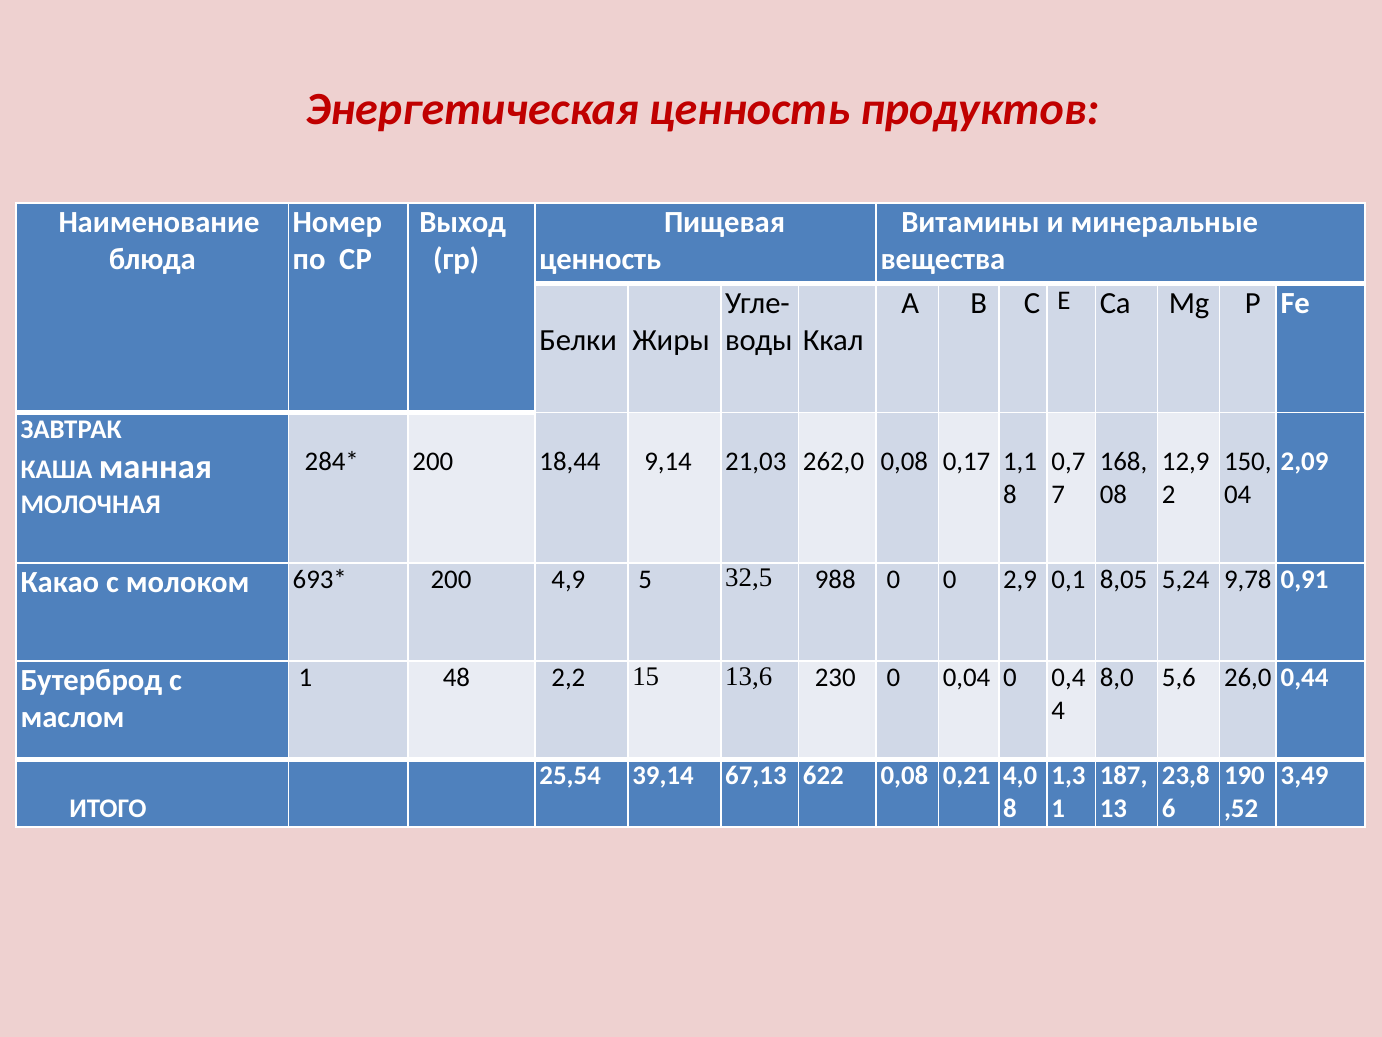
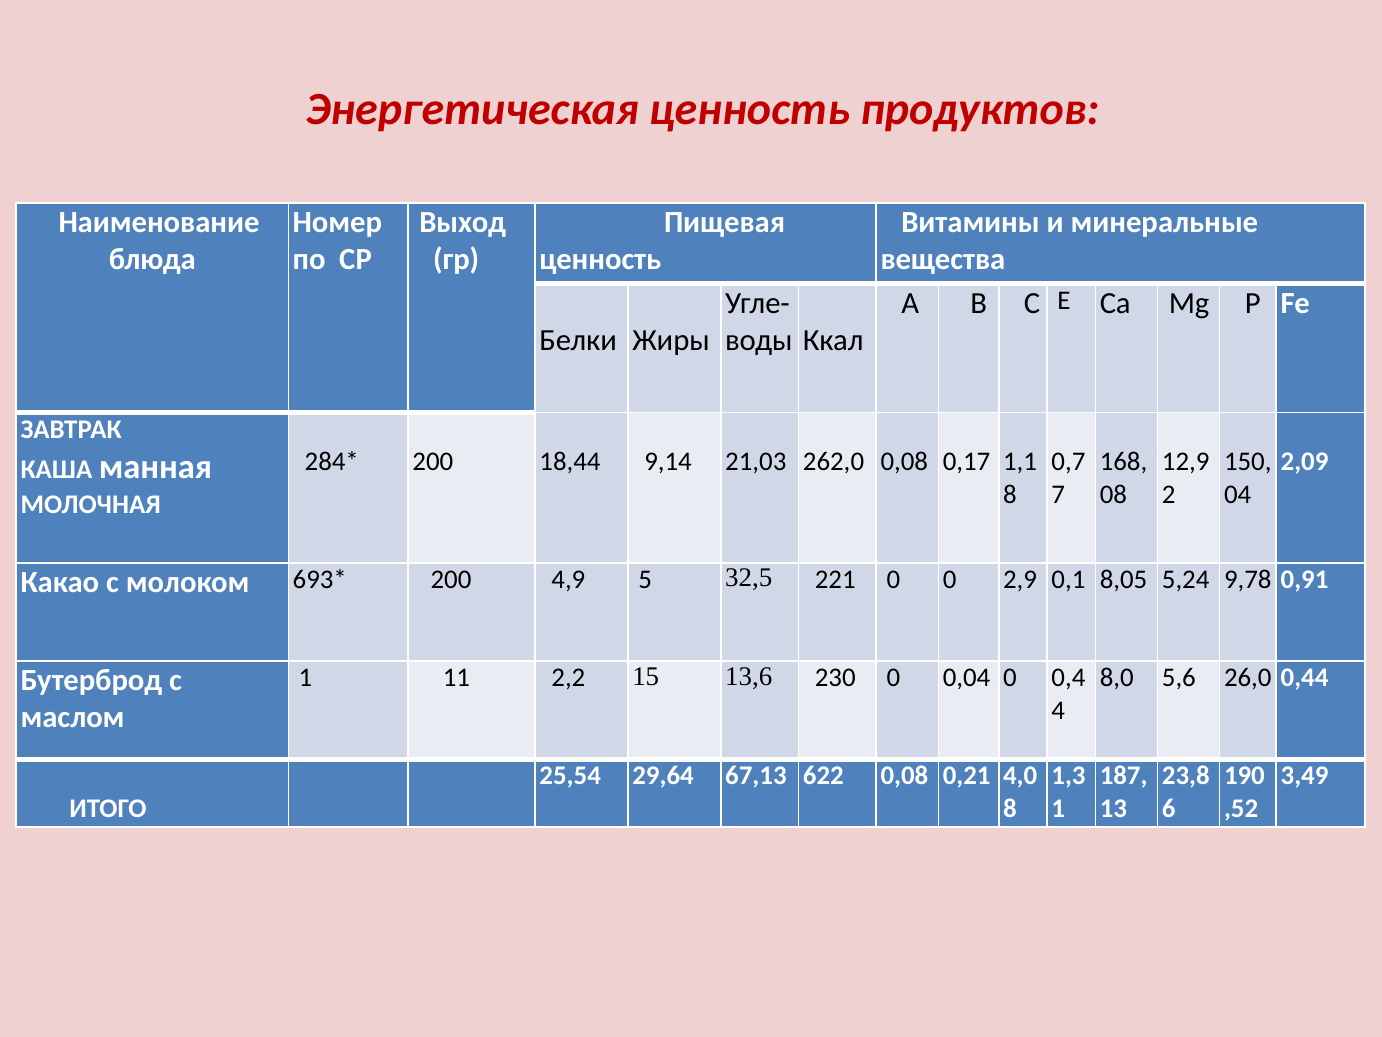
988: 988 -> 221
48: 48 -> 11
39,14: 39,14 -> 29,64
